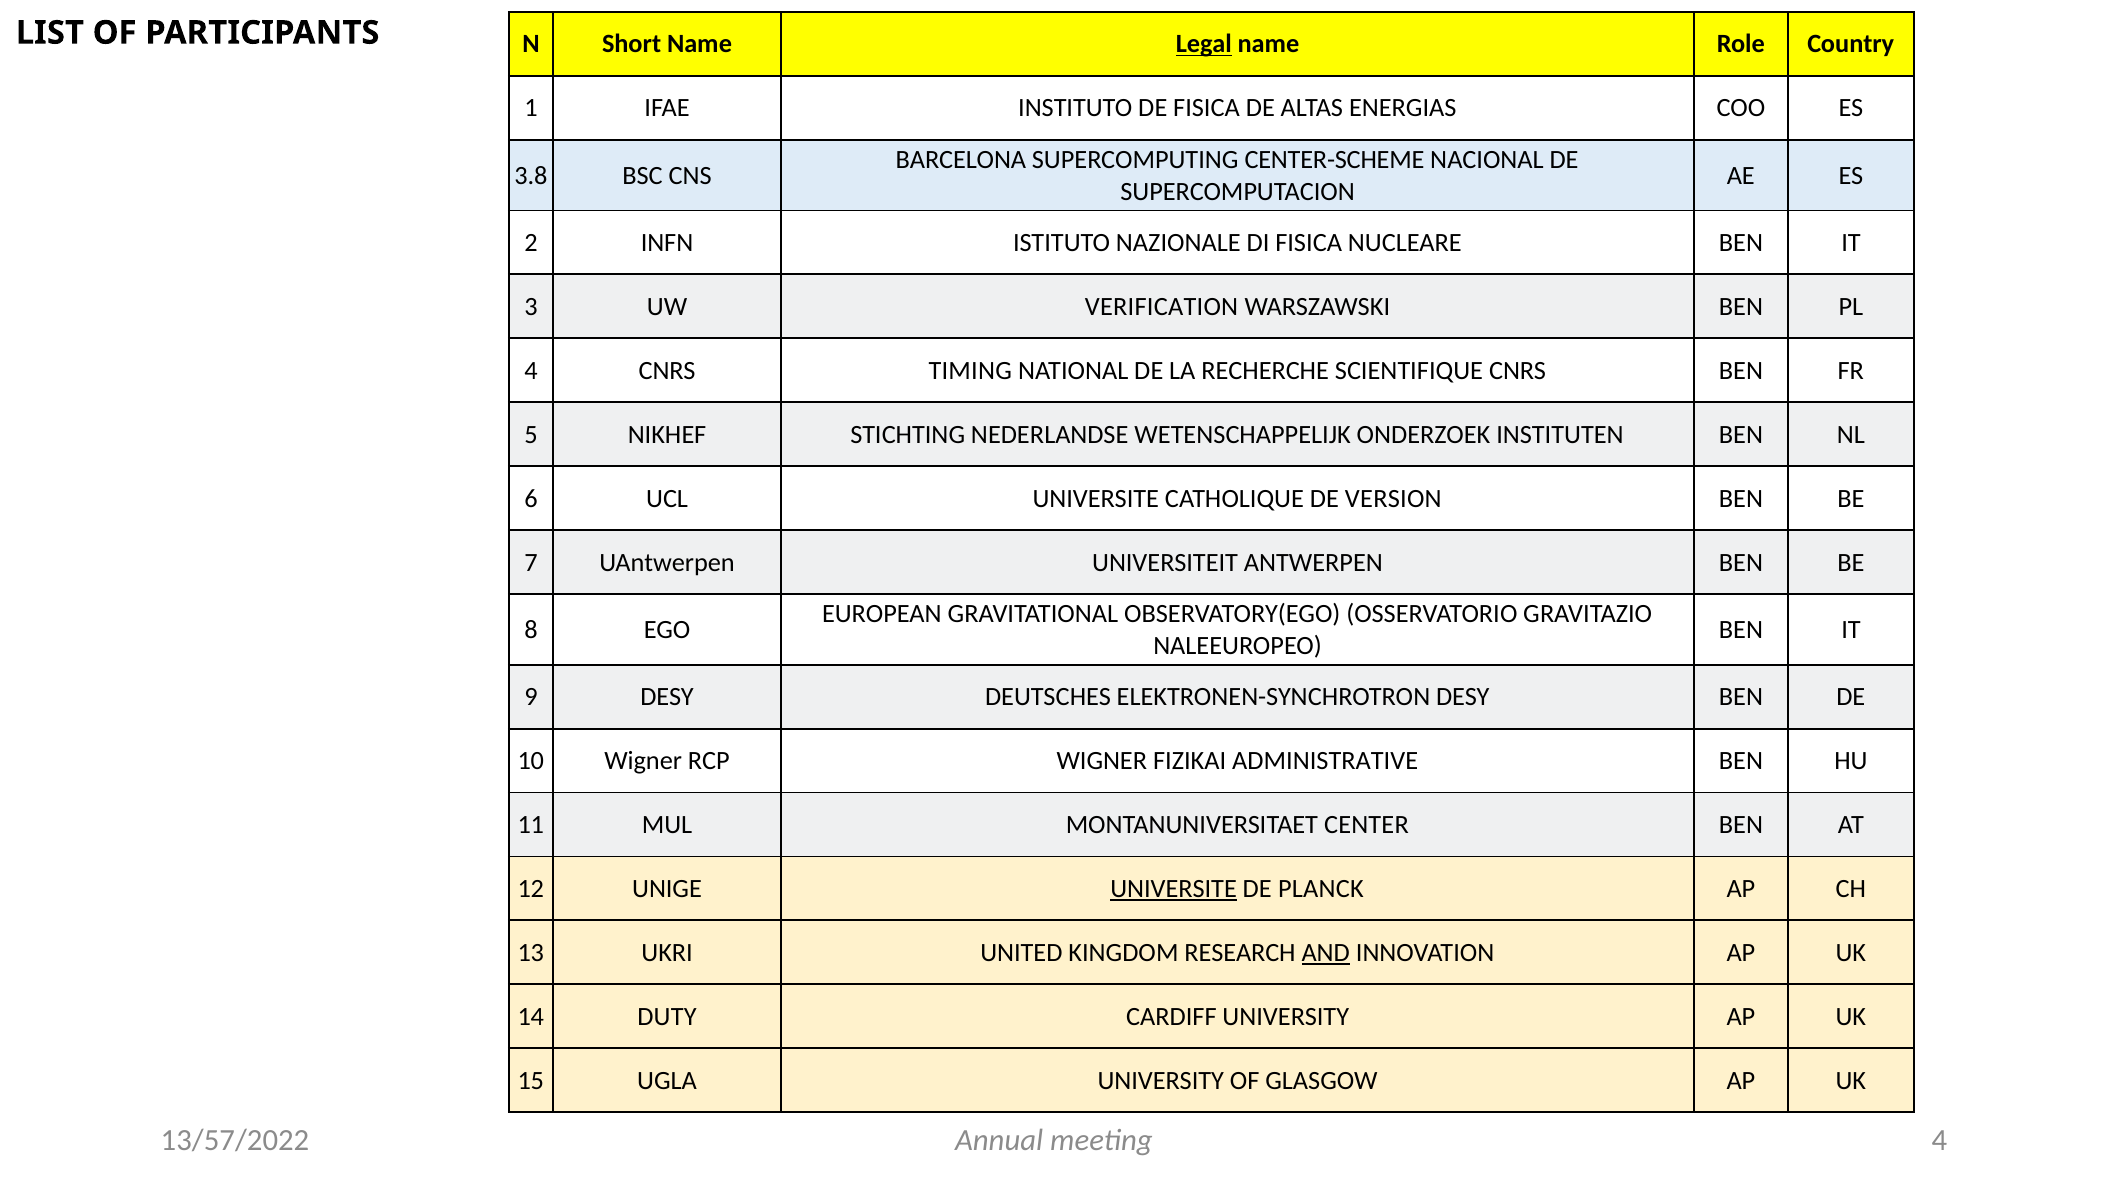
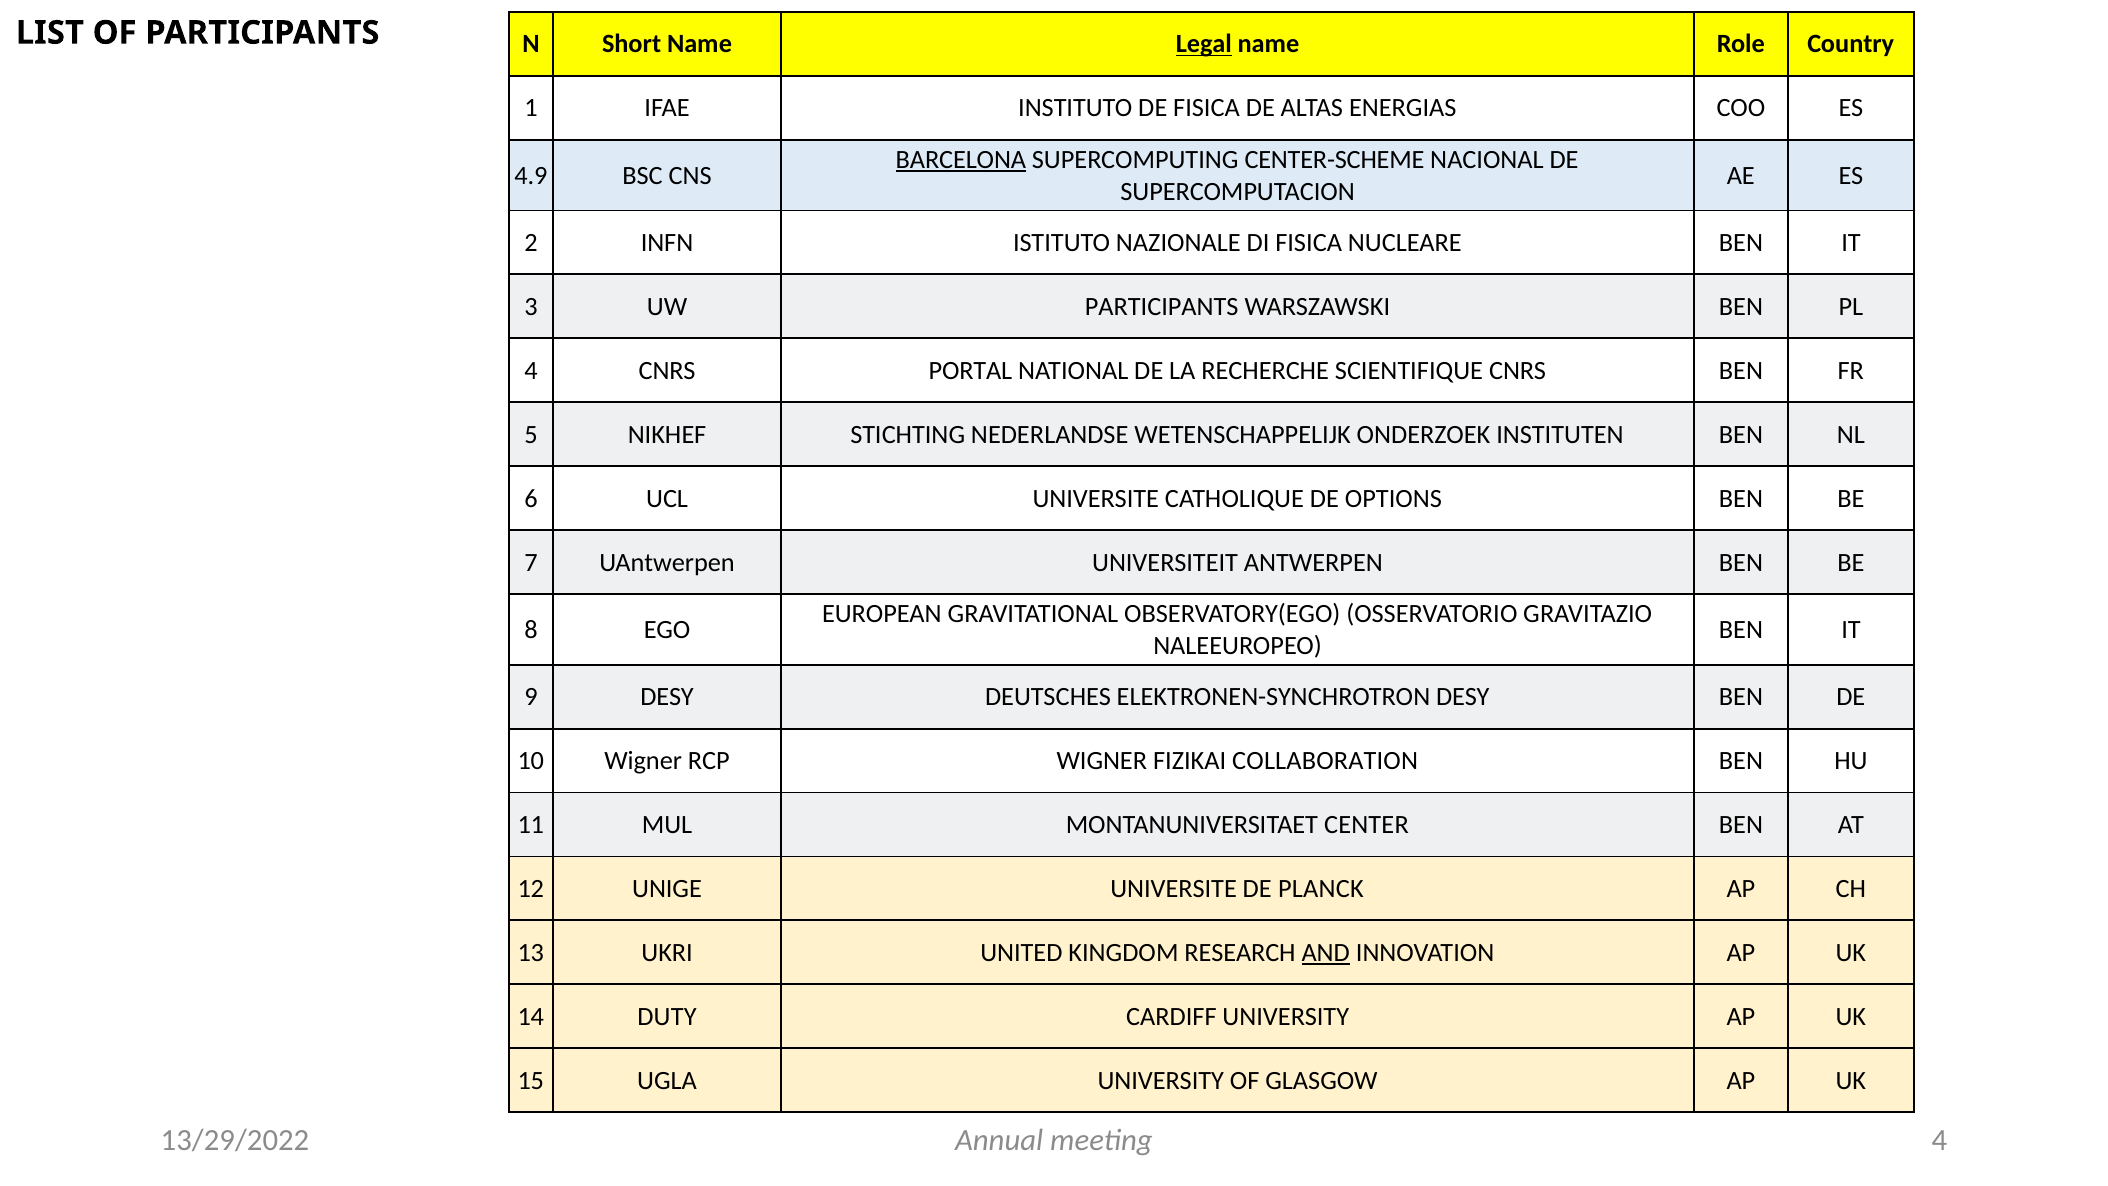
BARCELONA underline: none -> present
3.8: 3.8 -> 4.9
UW VERIFICATION: VERIFICATION -> PARTICIPANTS
TIMING: TIMING -> PORTAL
VERSION: VERSION -> OPTIONS
ADMINISTRATIVE: ADMINISTRATIVE -> COLLABORATION
UNIVERSITE at (1174, 888) underline: present -> none
13/57/2022: 13/57/2022 -> 13/29/2022
